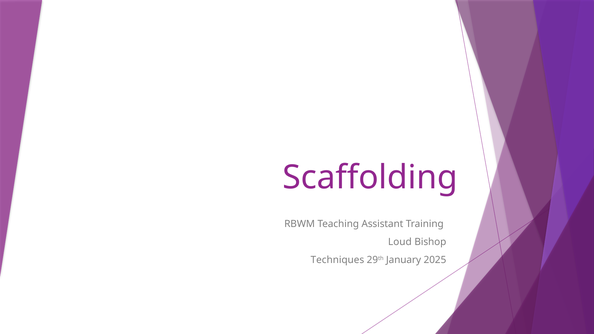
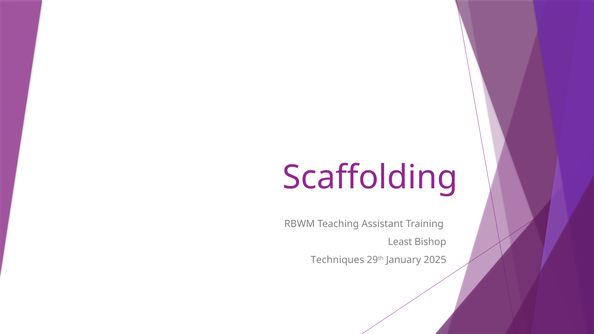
Loud: Loud -> Least
